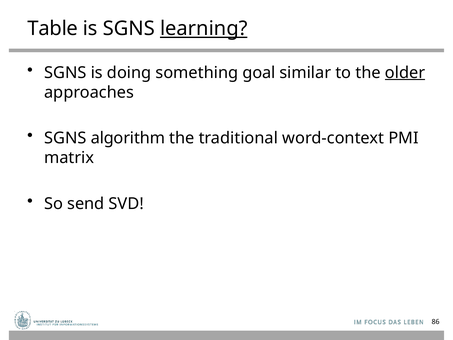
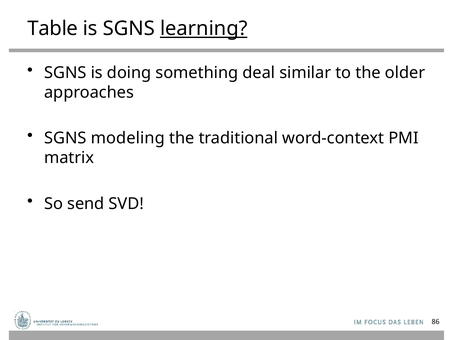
goal: goal -> deal
older underline: present -> none
algorithm: algorithm -> modeling
